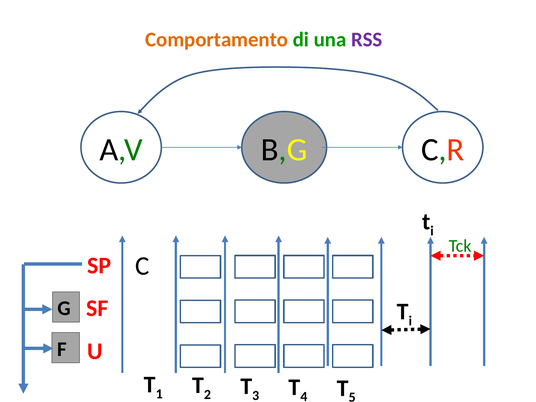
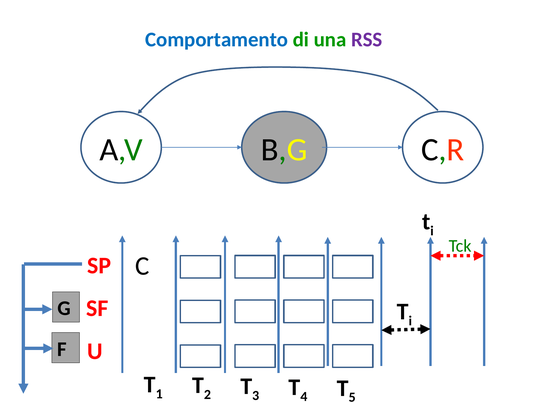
Comportamento colour: orange -> blue
